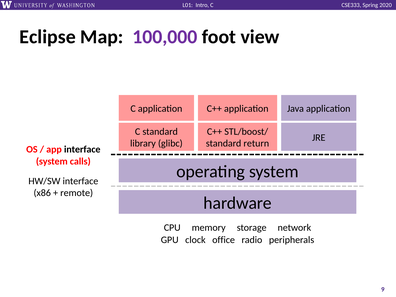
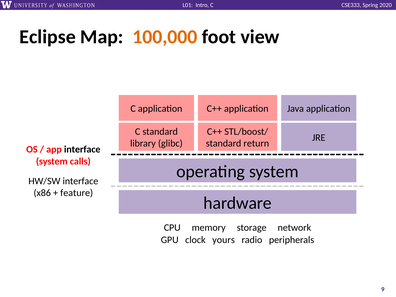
100,000 colour: purple -> orange
remote: remote -> feature
office: office -> yours
